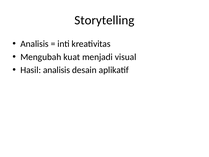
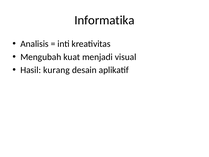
Storytelling: Storytelling -> Informatika
Hasil analisis: analisis -> kurang
